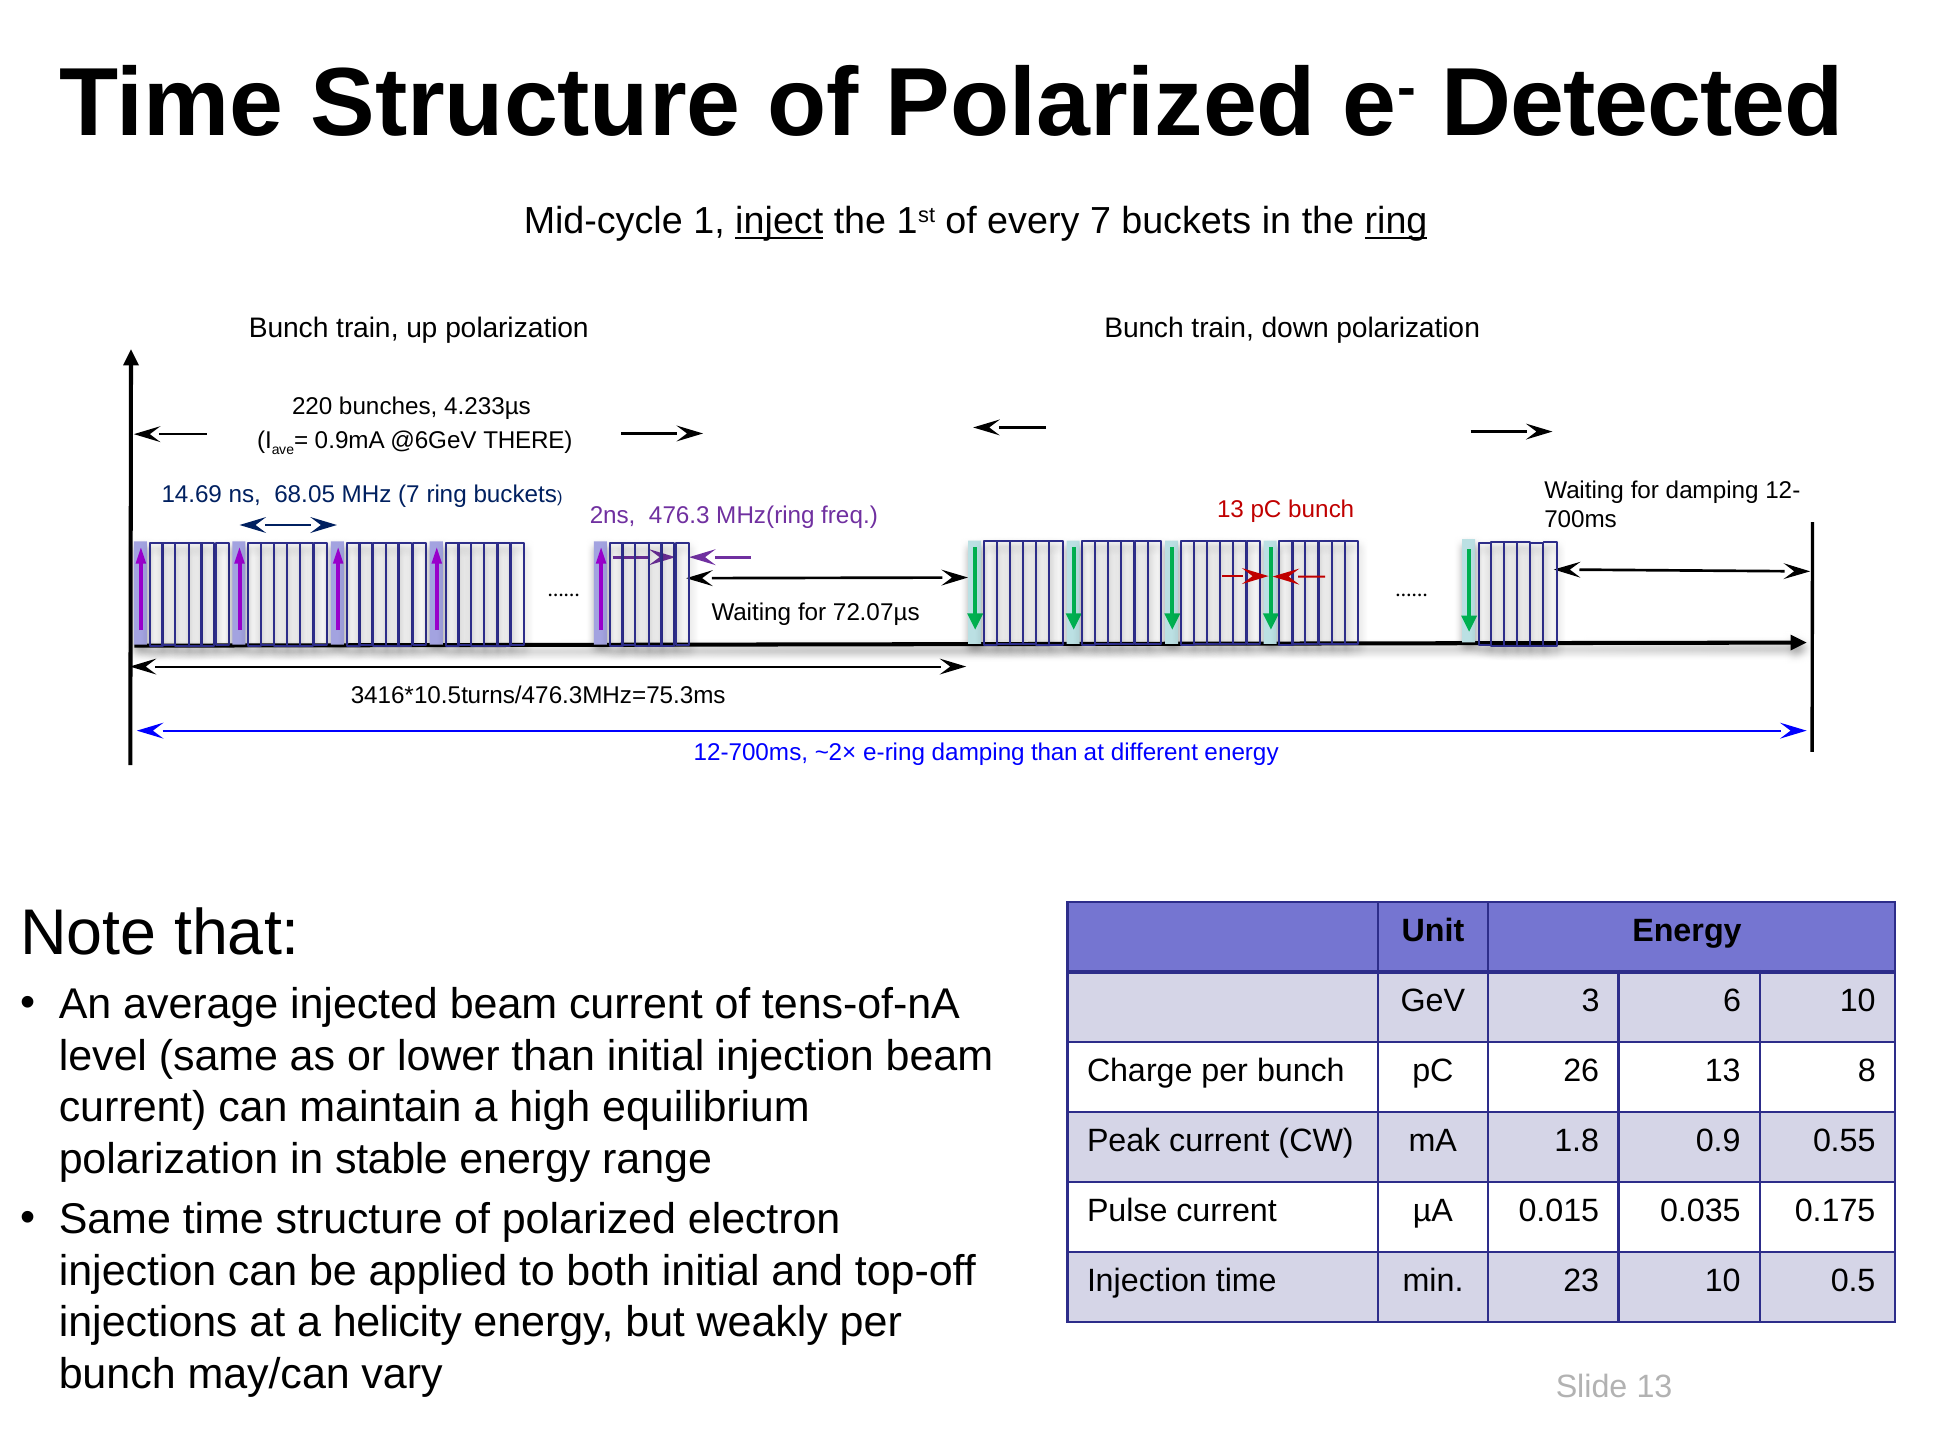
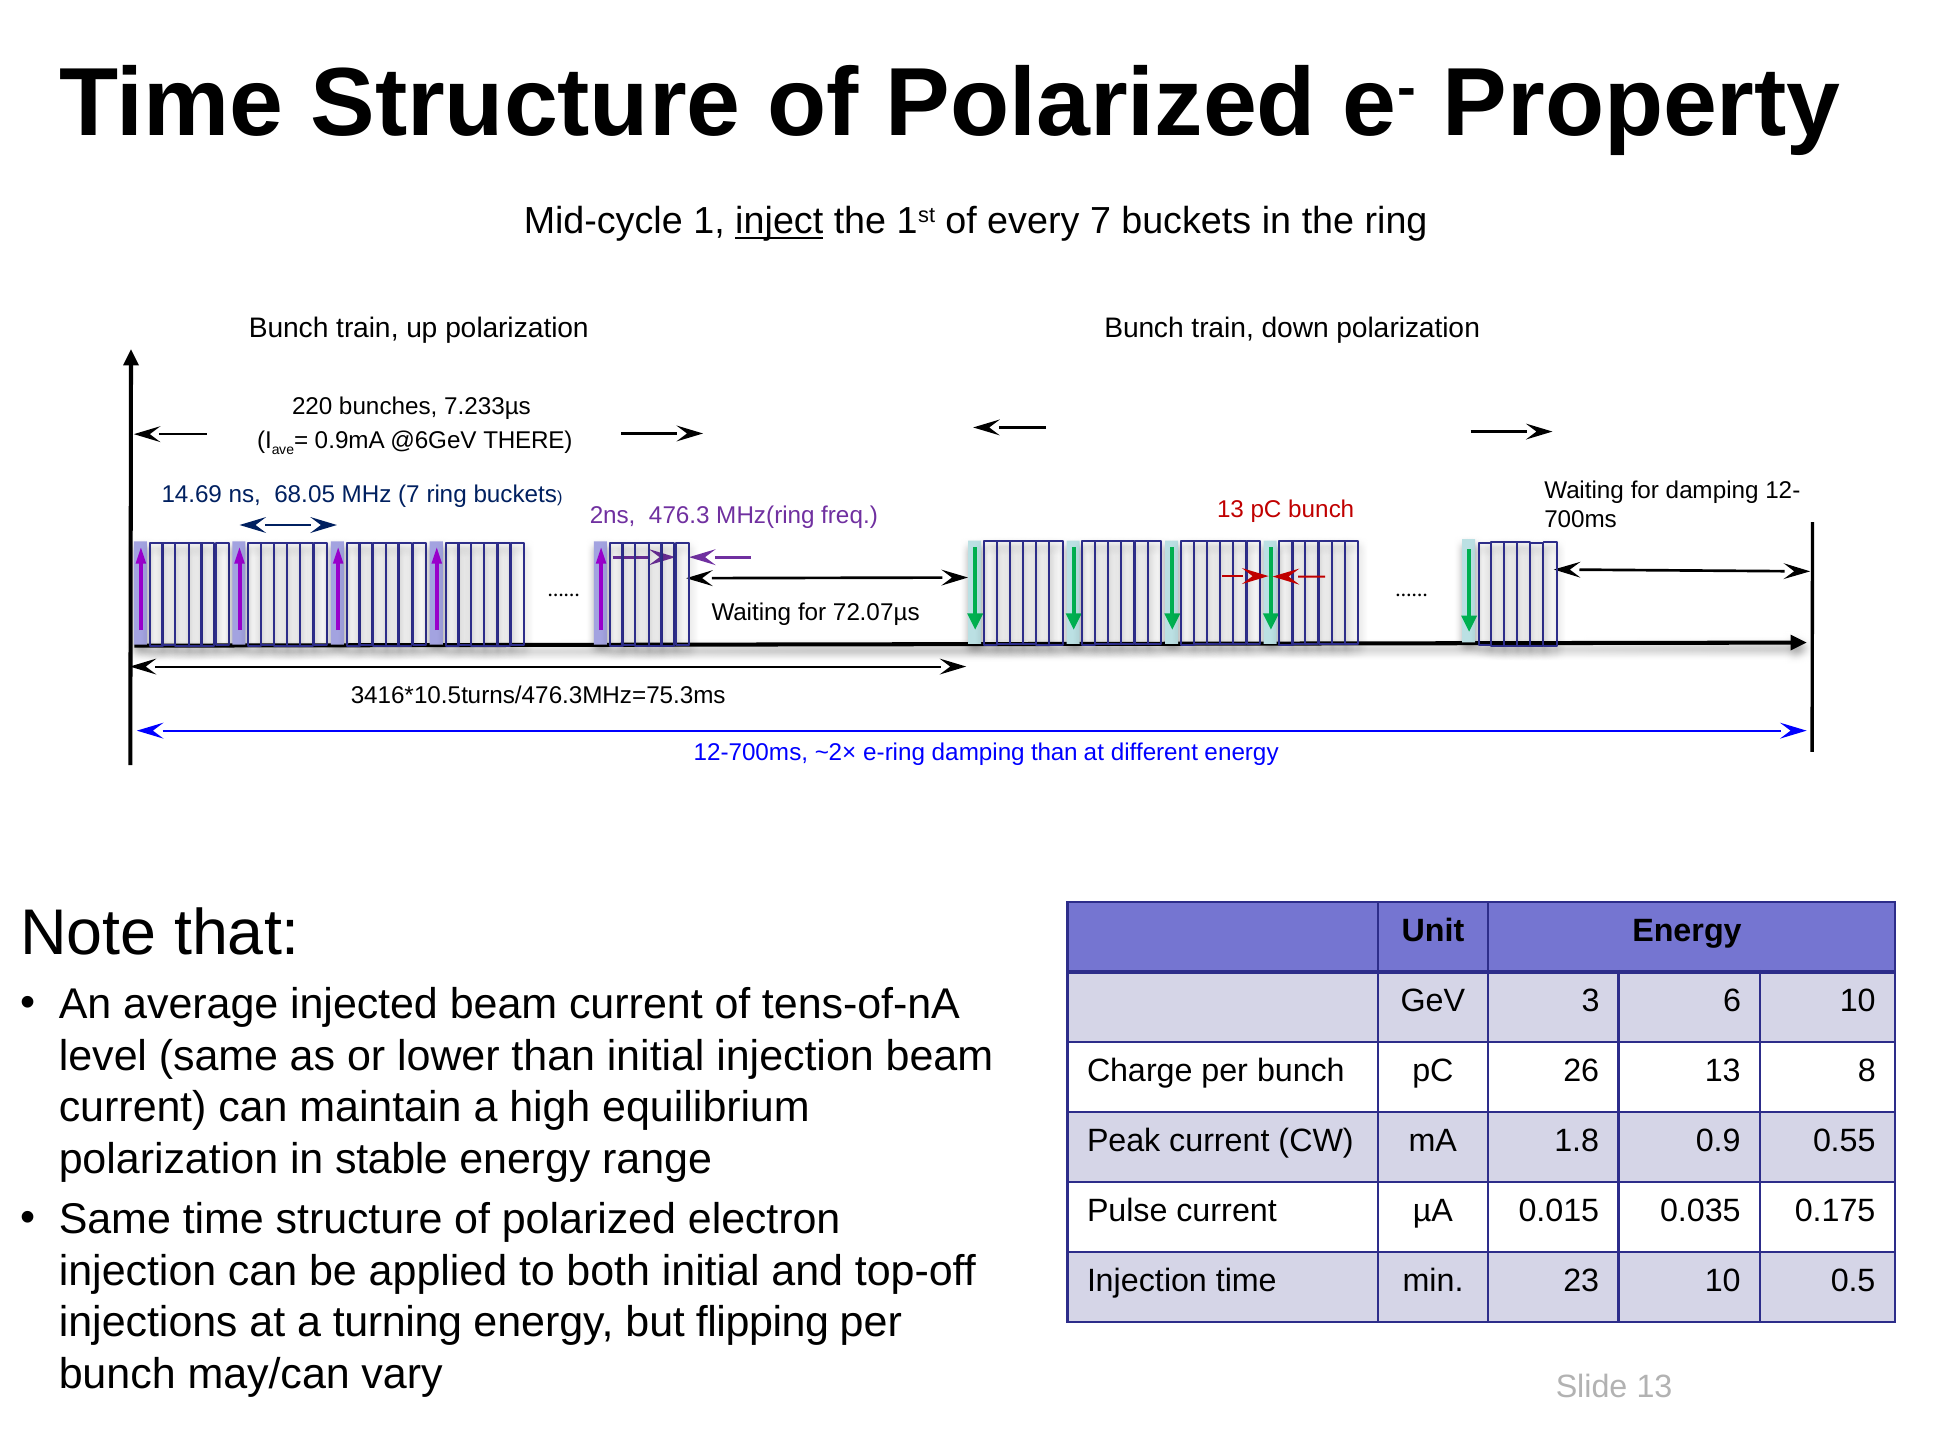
Detected: Detected -> Property
ring at (1396, 222) underline: present -> none
4.233µs: 4.233µs -> 7.233µs
helicity: helicity -> turning
weakly: weakly -> flipping
